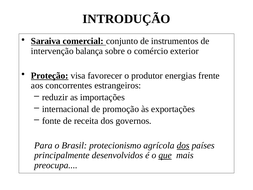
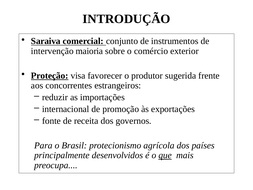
balança: balança -> maioria
energias: energias -> sugerida
dos at (183, 145) underline: present -> none
